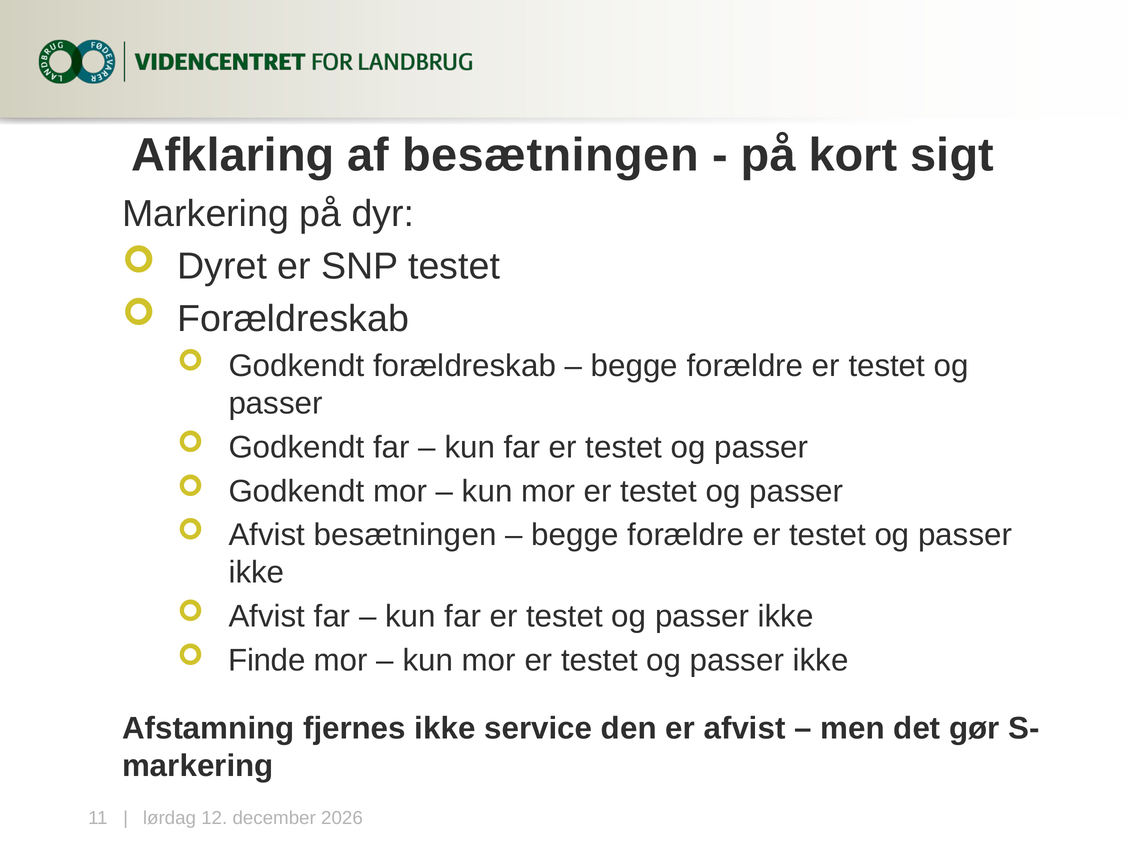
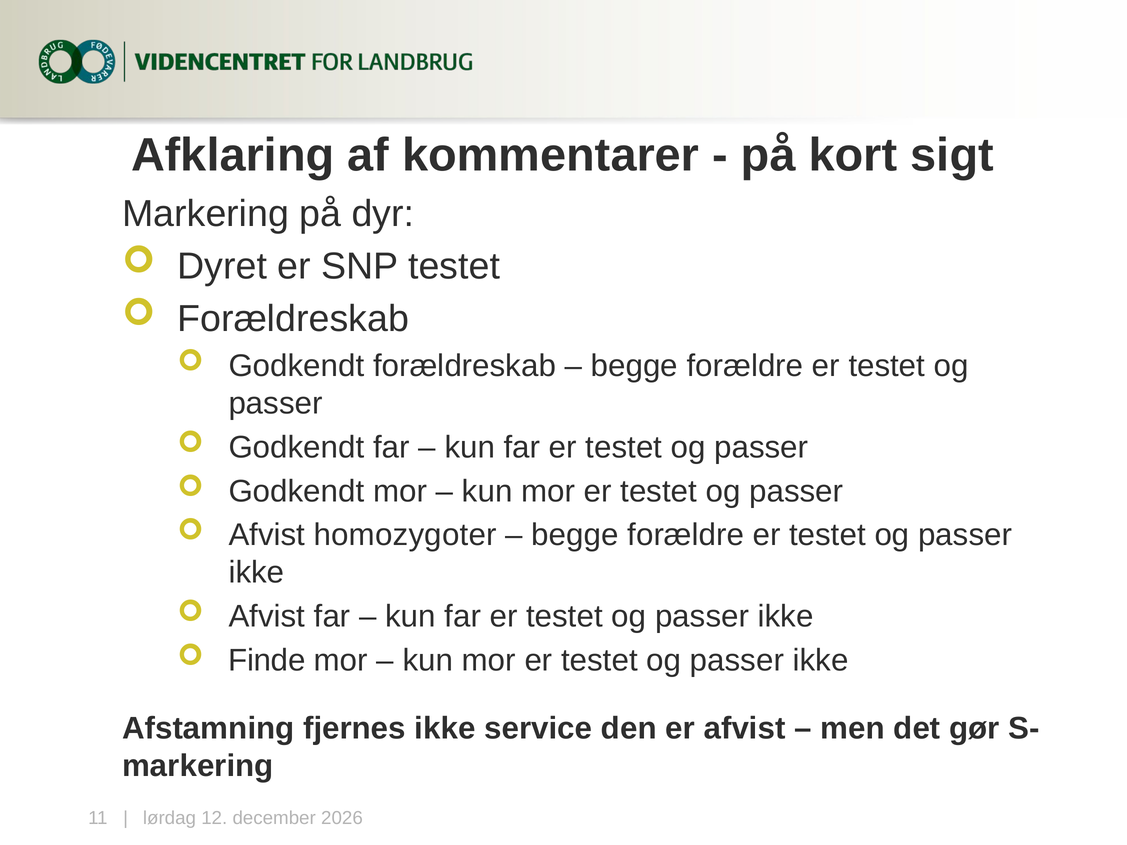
af besætningen: besætningen -> kommentarer
Afvist besætningen: besætningen -> homozygoter
